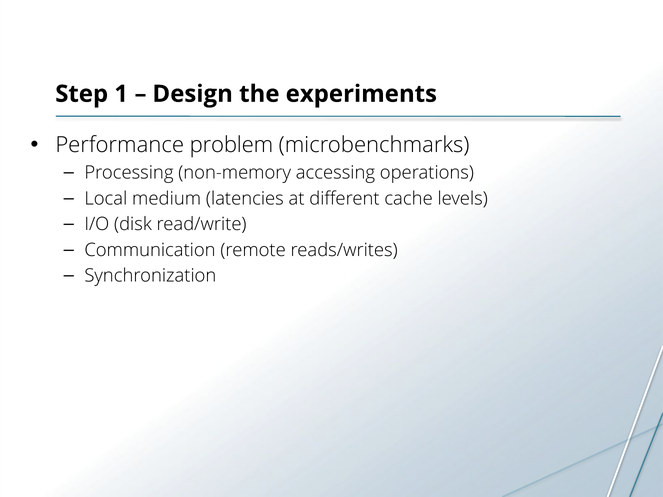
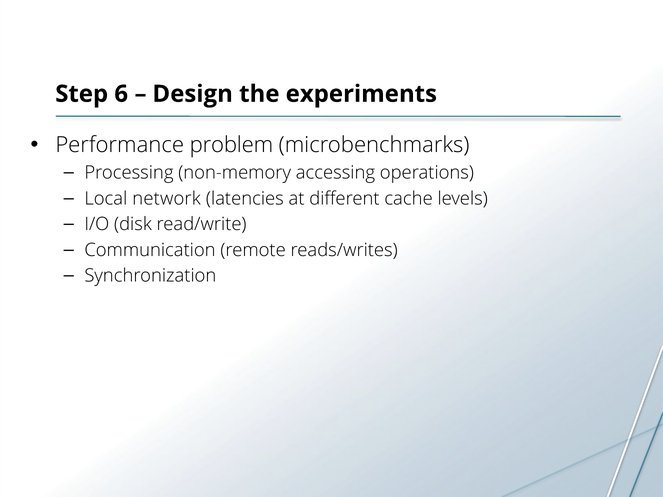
1: 1 -> 6
medium: medium -> network
